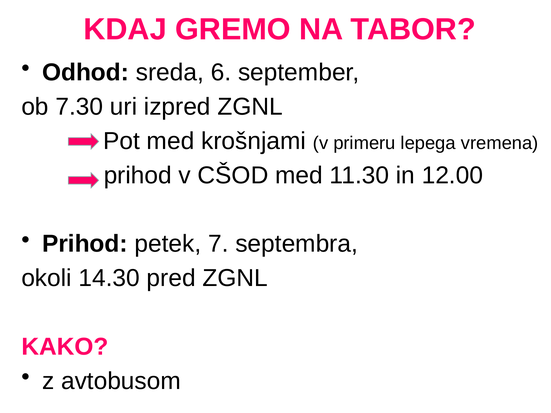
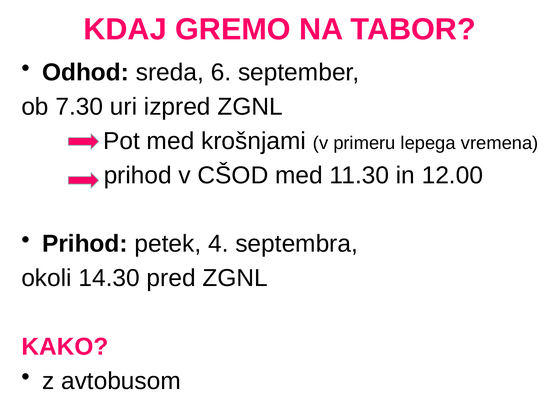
7: 7 -> 4
